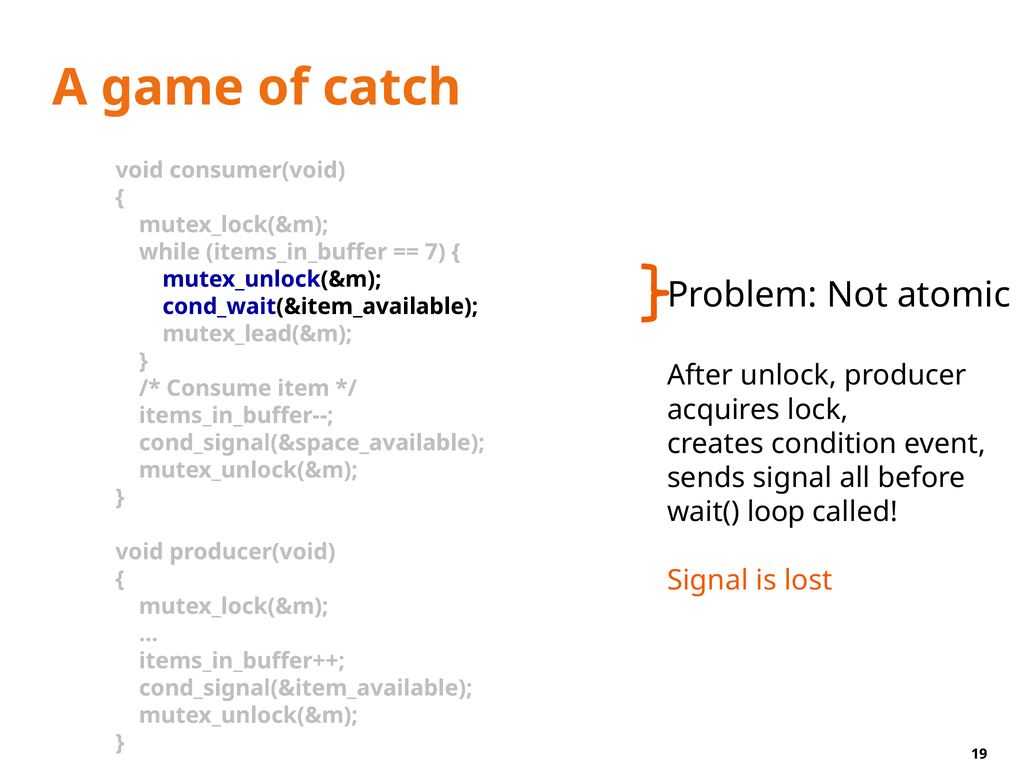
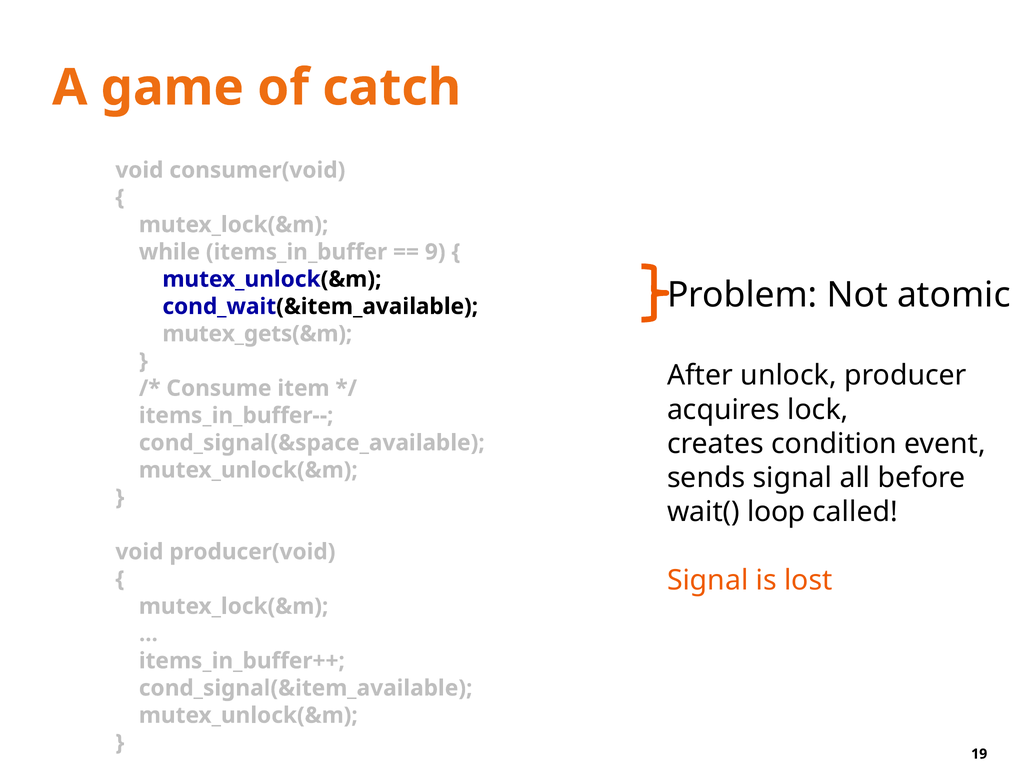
7: 7 -> 9
mutex_lead(&m: mutex_lead(&m -> mutex_gets(&m
